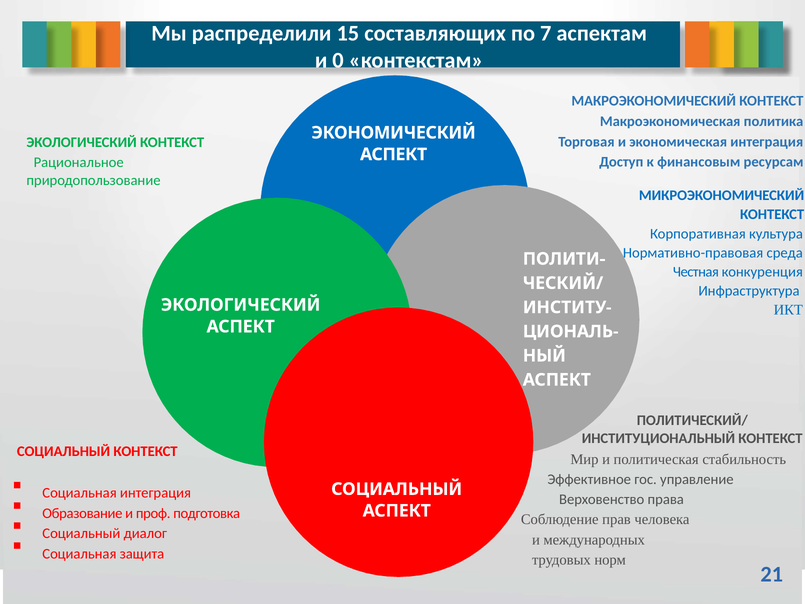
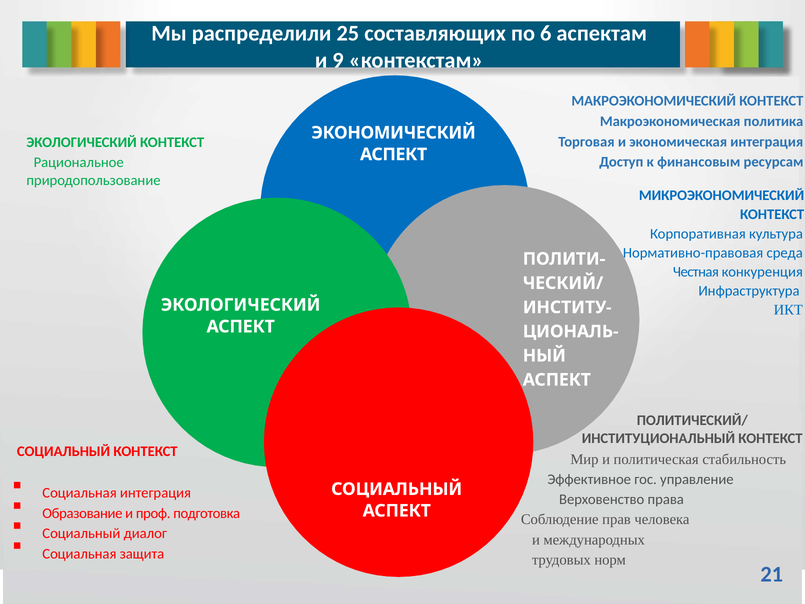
15: 15 -> 25
7: 7 -> 6
0: 0 -> 9
